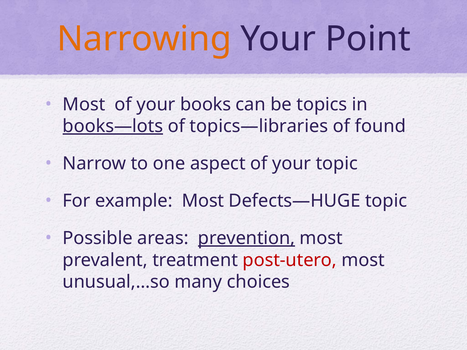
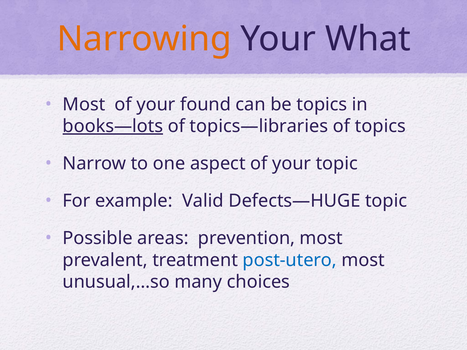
Point: Point -> What
books: books -> found
of found: found -> topics
example Most: Most -> Valid
prevention underline: present -> none
post-utero colour: red -> blue
